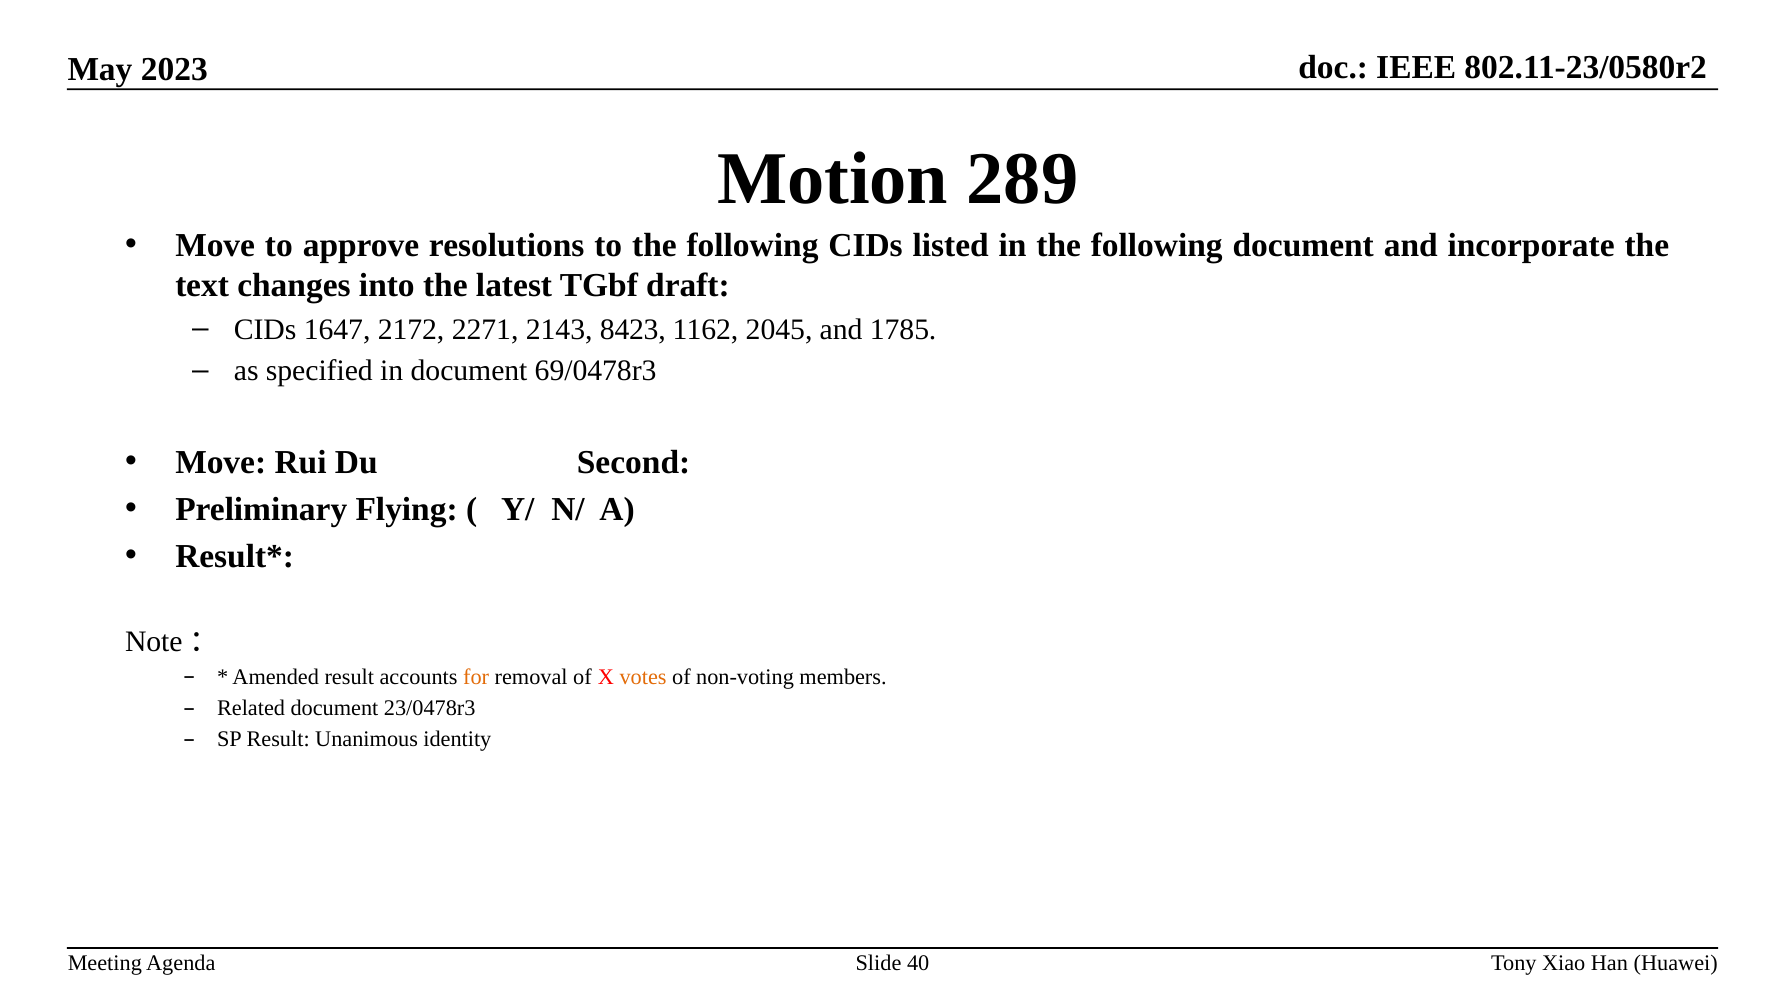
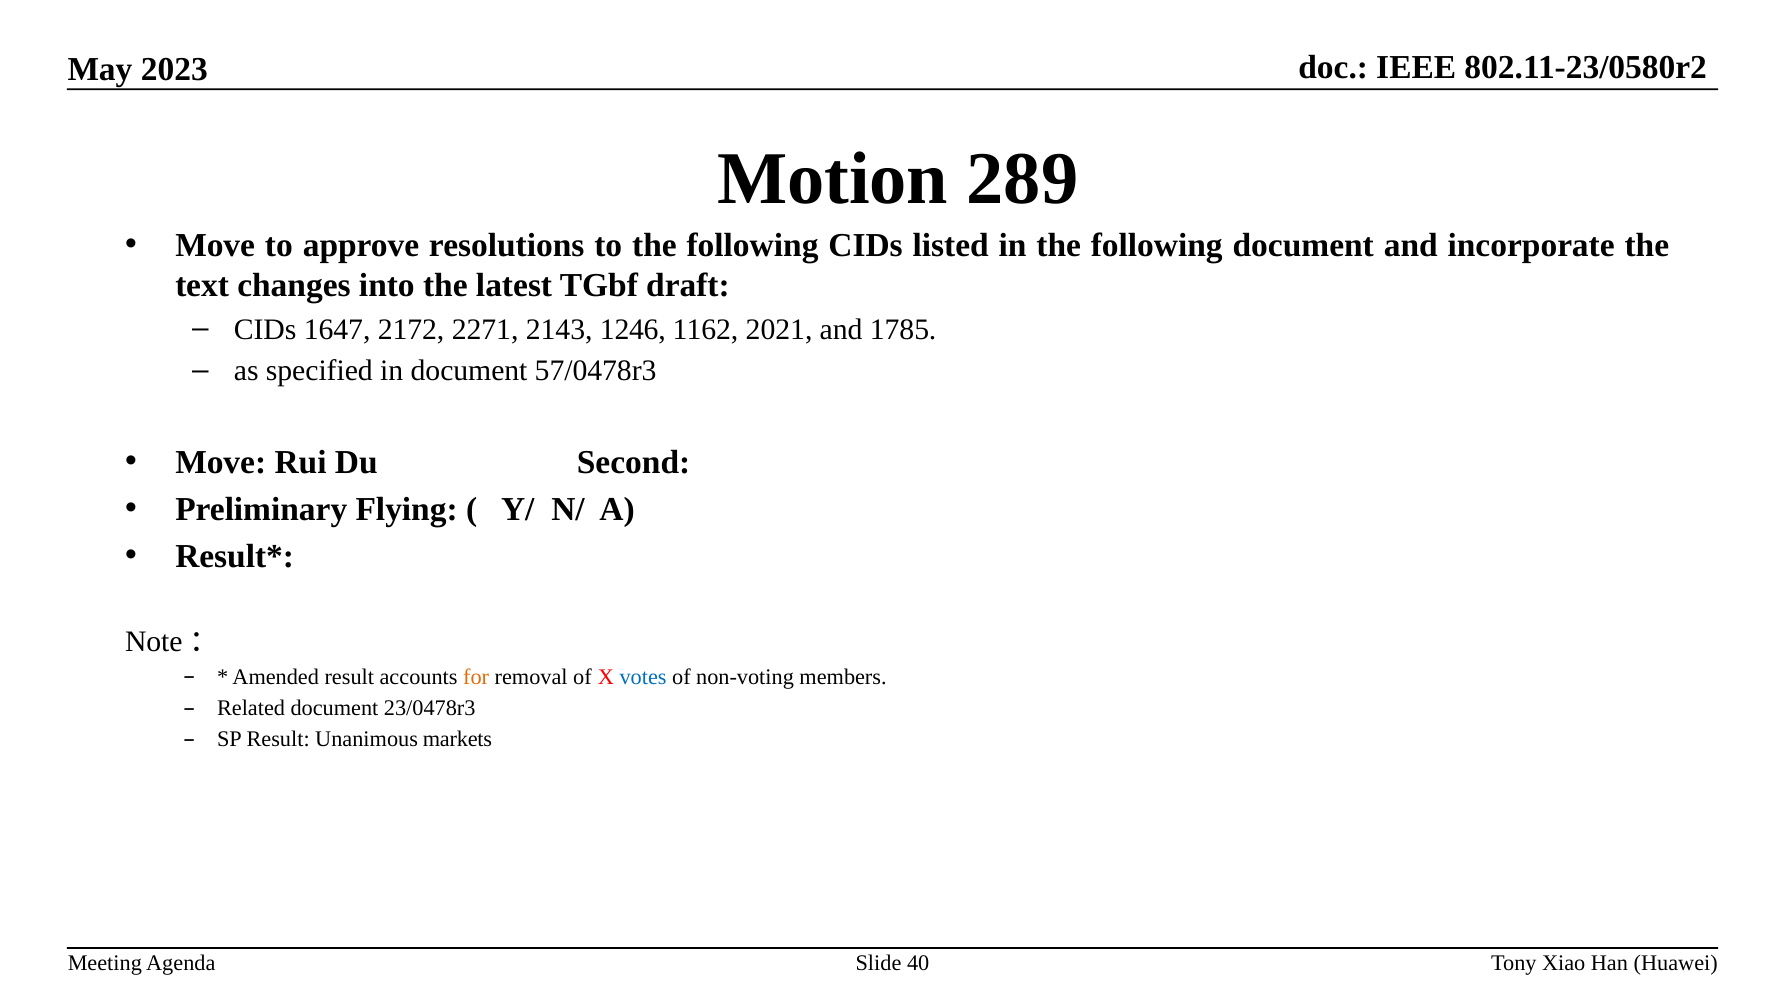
8423: 8423 -> 1246
2045: 2045 -> 2021
69/0478r3: 69/0478r3 -> 57/0478r3
votes colour: orange -> blue
identity: identity -> markets
